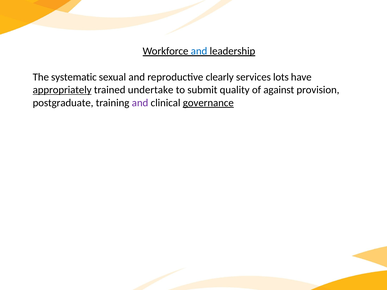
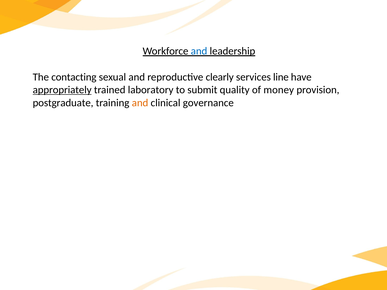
systematic: systematic -> contacting
lots: lots -> line
undertake: undertake -> laboratory
against: against -> money
and at (140, 103) colour: purple -> orange
governance underline: present -> none
